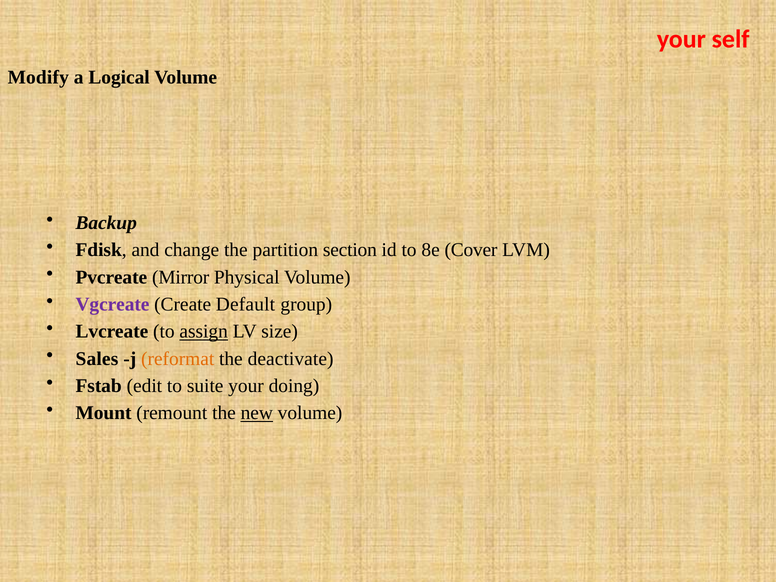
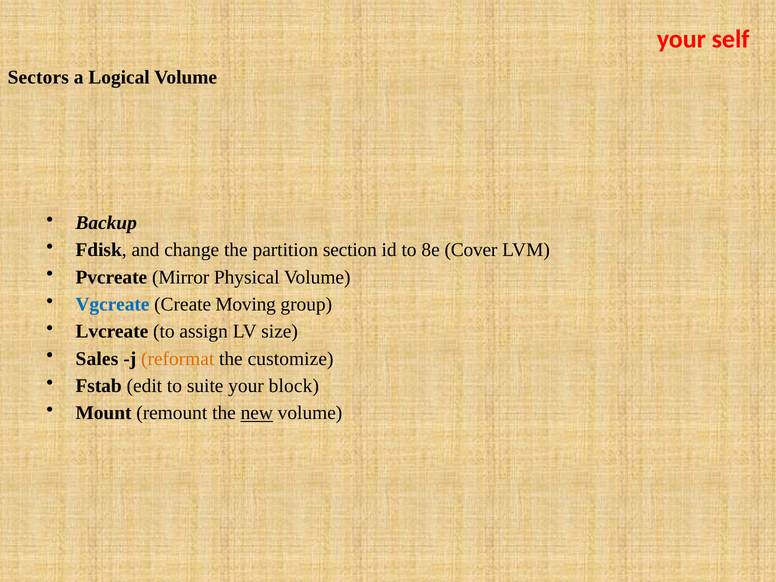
Modify: Modify -> Sectors
Vgcreate colour: purple -> blue
Default: Default -> Moving
assign underline: present -> none
deactivate: deactivate -> customize
doing: doing -> block
